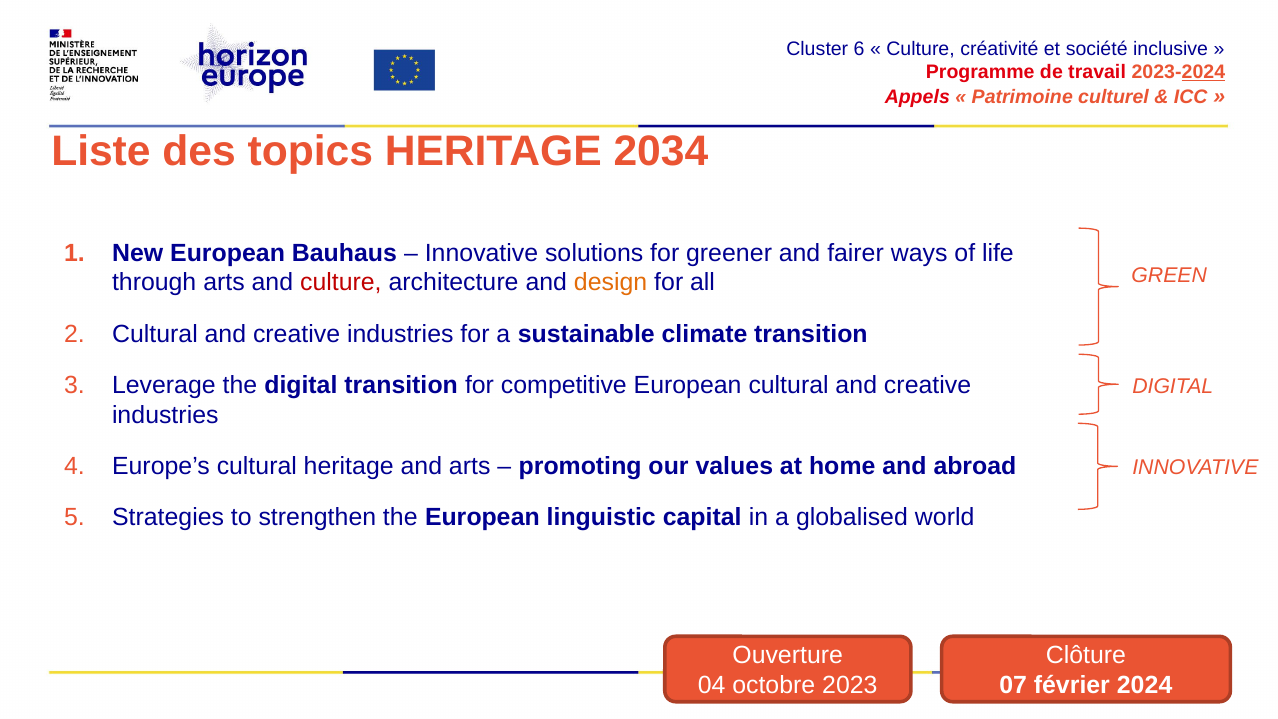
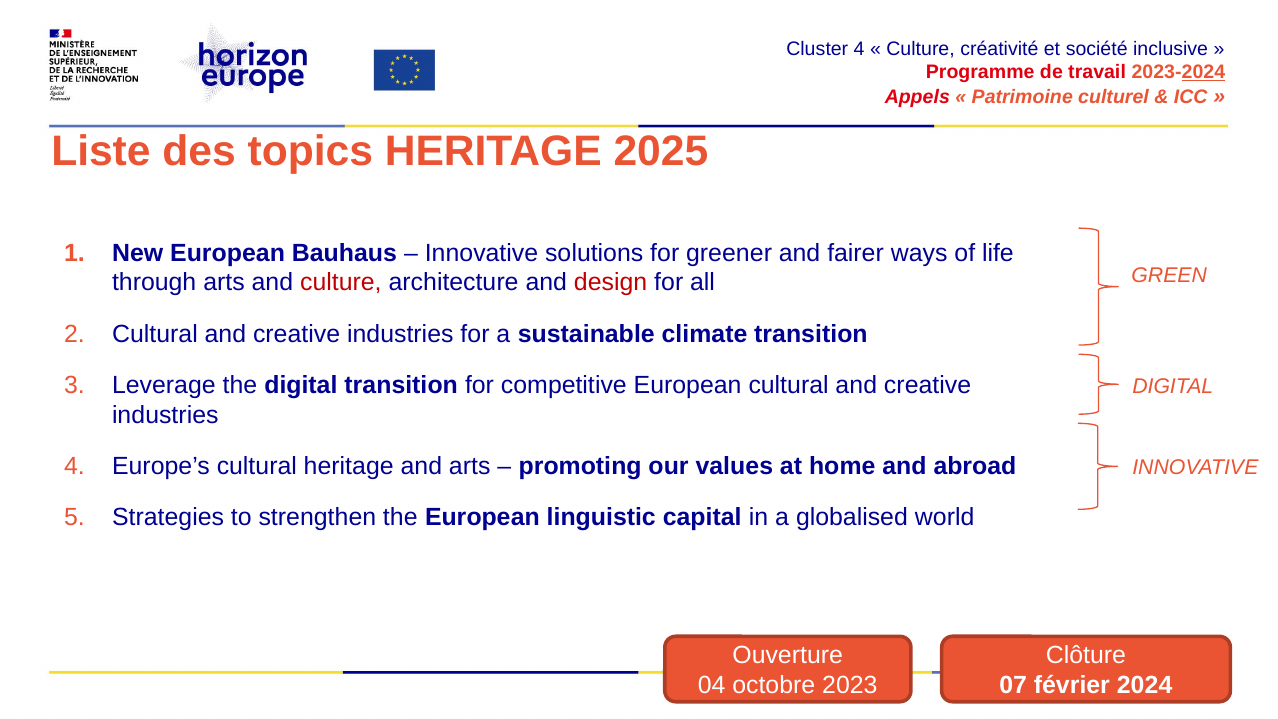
Cluster 6: 6 -> 4
2034: 2034 -> 2025
design colour: orange -> red
